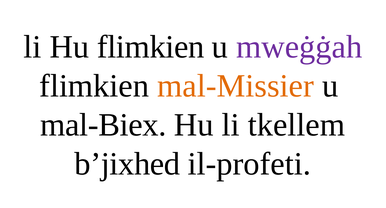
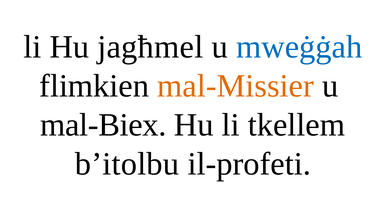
Hu flimkien: flimkien -> jagħmel
mweġġah colour: purple -> blue
b’jixhed: b’jixhed -> b’itolbu
